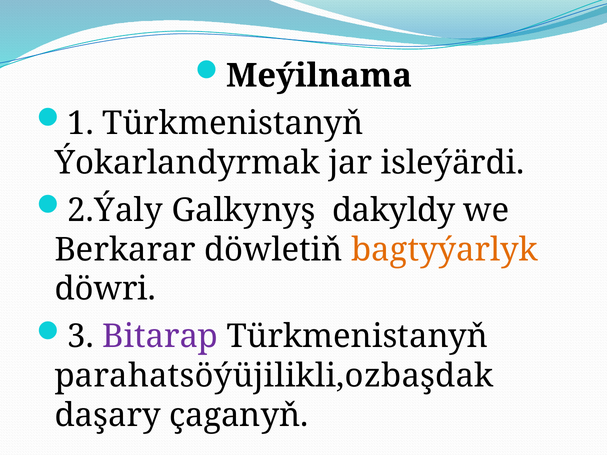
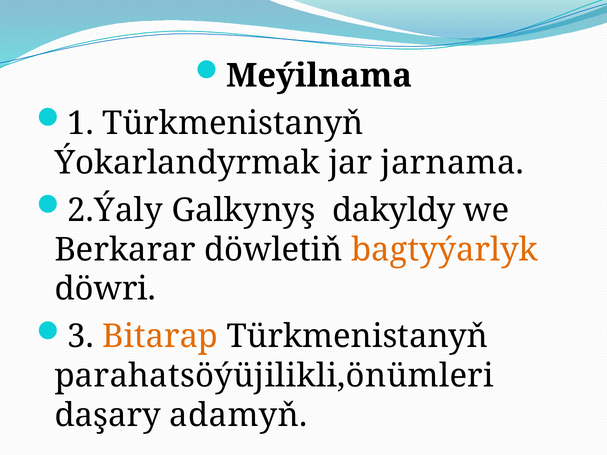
isleýärdi: isleýärdi -> jarnama
Bitarap colour: purple -> orange
parahatsöýüjilikli,ozbaşdak: parahatsöýüjilikli,ozbaşdak -> parahatsöýüjilikli,önümleri
çaganyň: çaganyň -> adamyň
